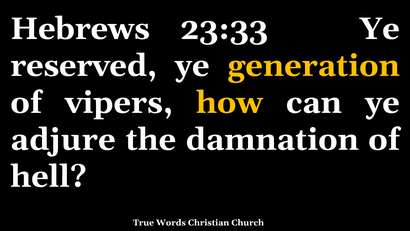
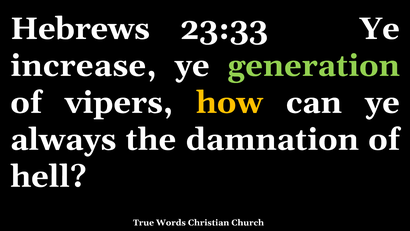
reserved: reserved -> increase
generation colour: yellow -> light green
adjure: adjure -> always
